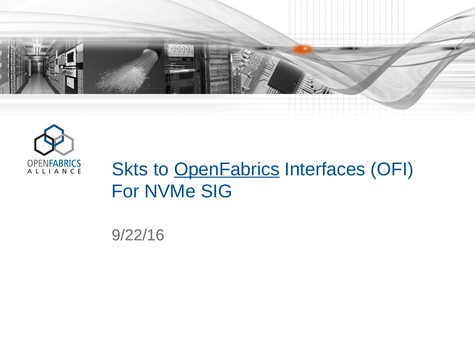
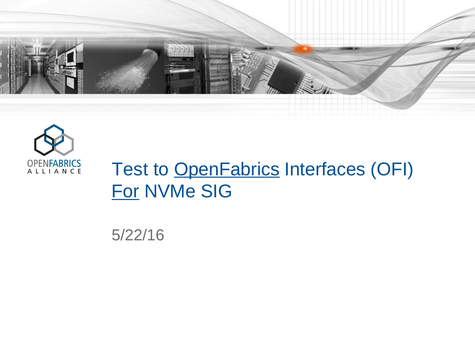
Skts: Skts -> Test
For underline: none -> present
9/22/16: 9/22/16 -> 5/22/16
